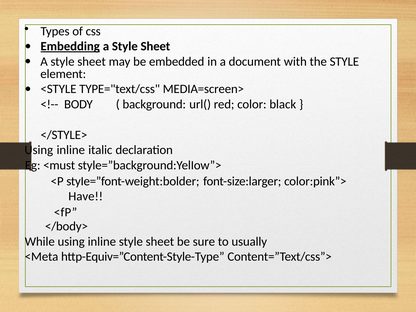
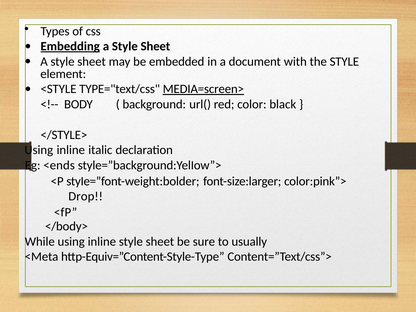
MEDIA=screen> underline: none -> present
<must: <must -> <ends
Have: Have -> Drop
